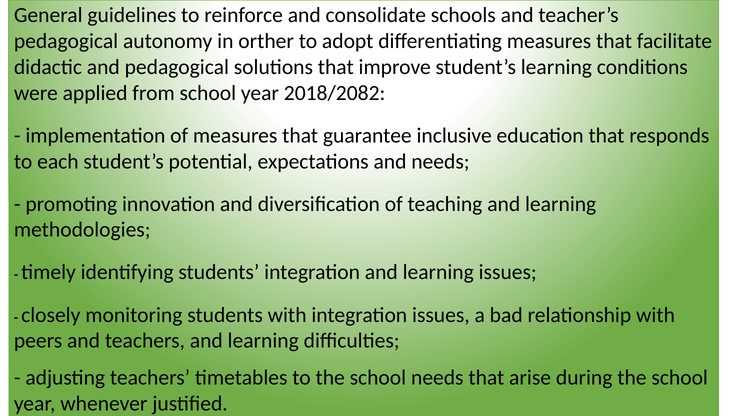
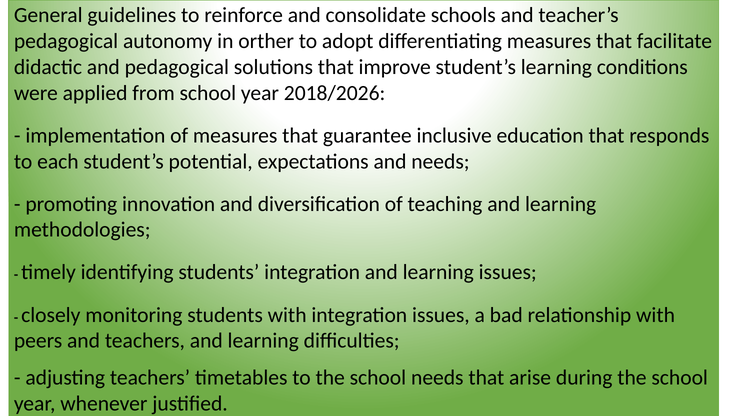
2018/2082: 2018/2082 -> 2018/2026
